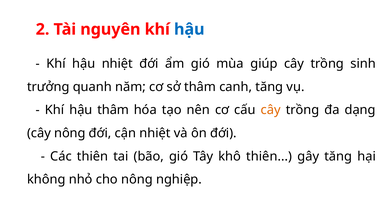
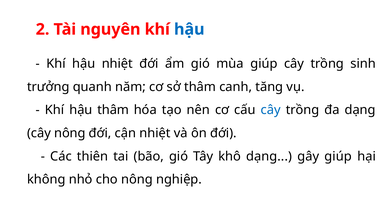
cây at (271, 110) colour: orange -> blue
khô thiên: thiên -> dạng
gây tăng: tăng -> giúp
